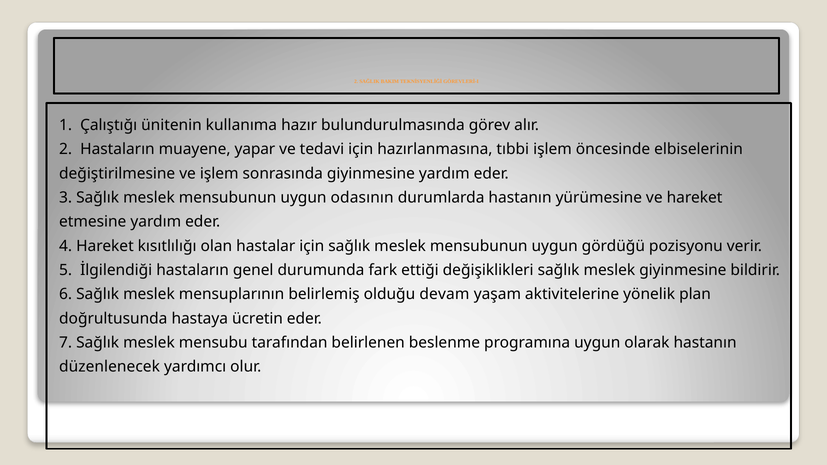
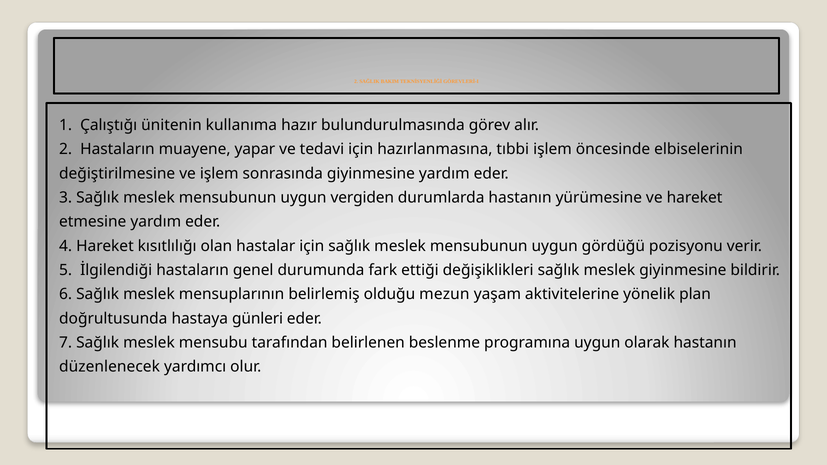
odasının: odasının -> vergiden
devam: devam -> mezun
ücretin: ücretin -> günleri
